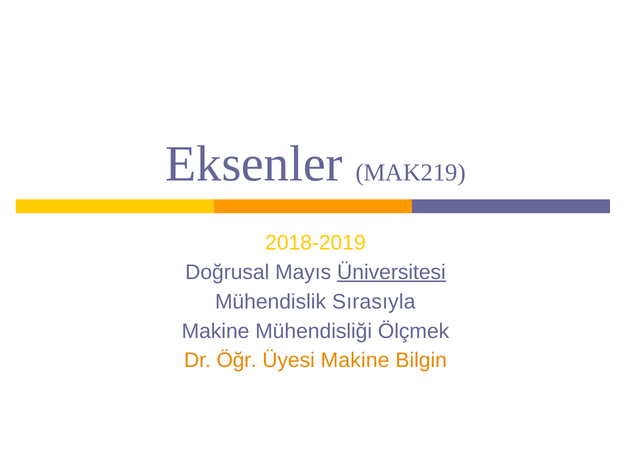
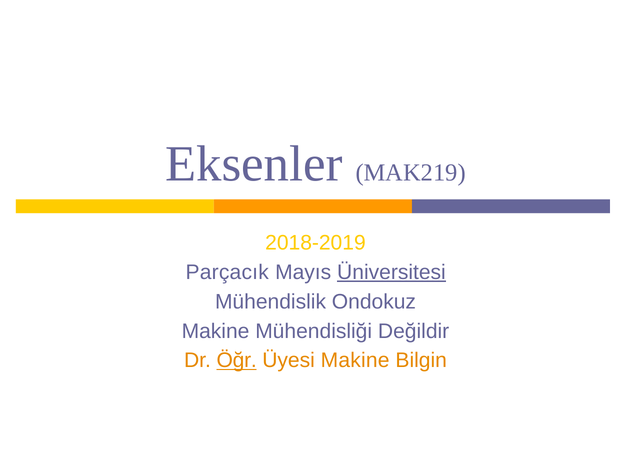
Doğrusal: Doğrusal -> Parçacık
Sırasıyla: Sırasıyla -> Ondokuz
Ölçmek: Ölçmek -> Değildir
Öğr underline: none -> present
